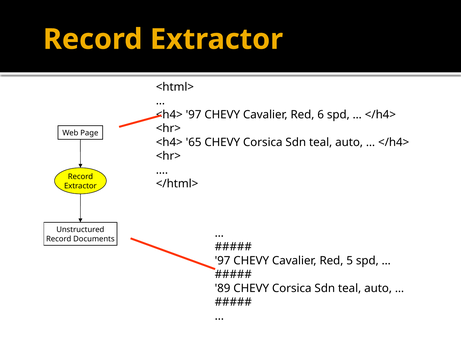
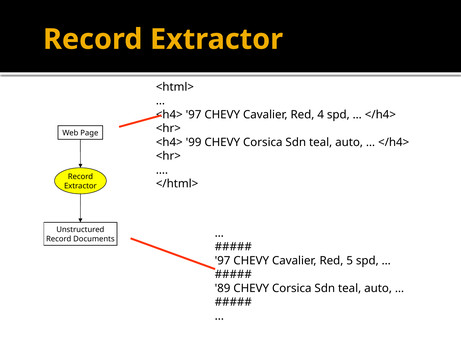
6: 6 -> 4
65: 65 -> 99
